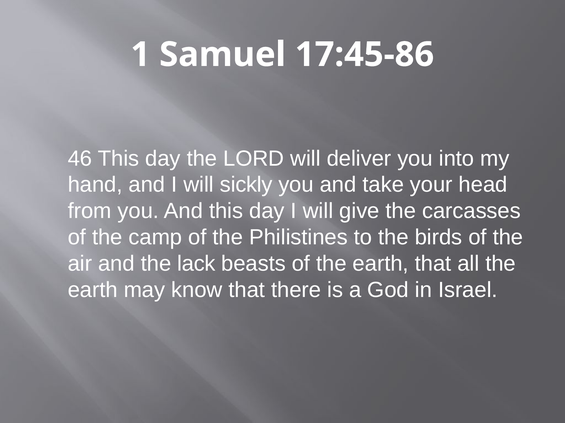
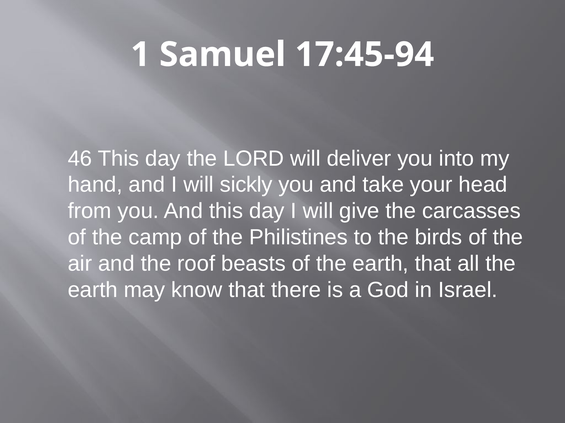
17:45-86: 17:45-86 -> 17:45-94
lack: lack -> roof
